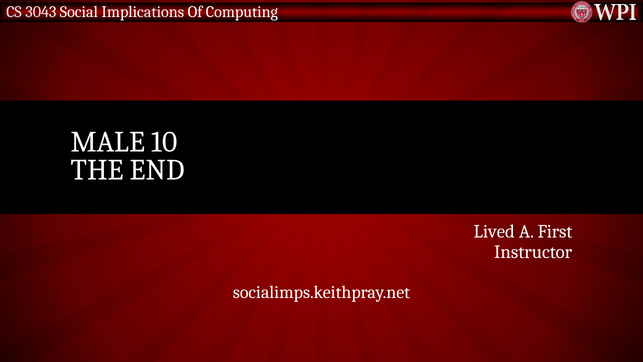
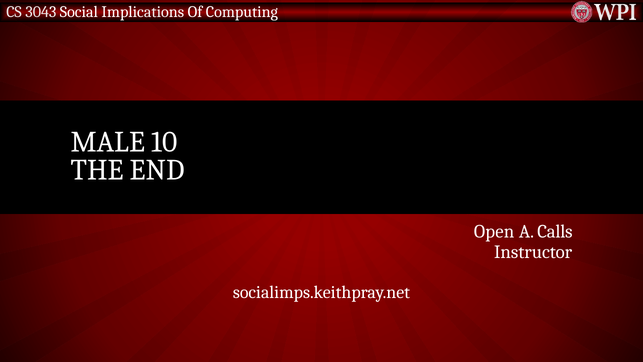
Lived: Lived -> Open
First: First -> Calls
